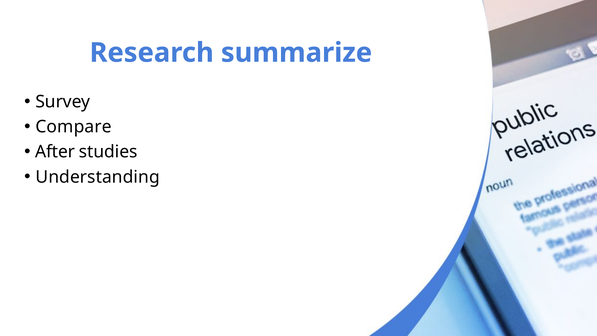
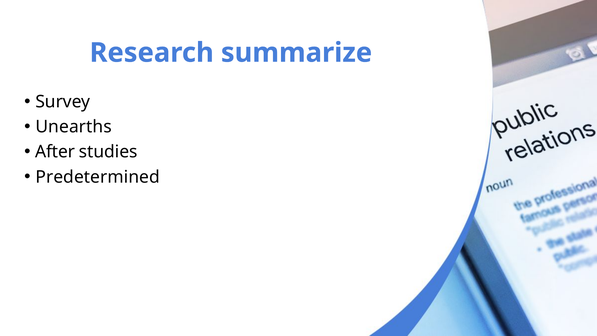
Compare: Compare -> Unearths
Understanding: Understanding -> Predetermined
